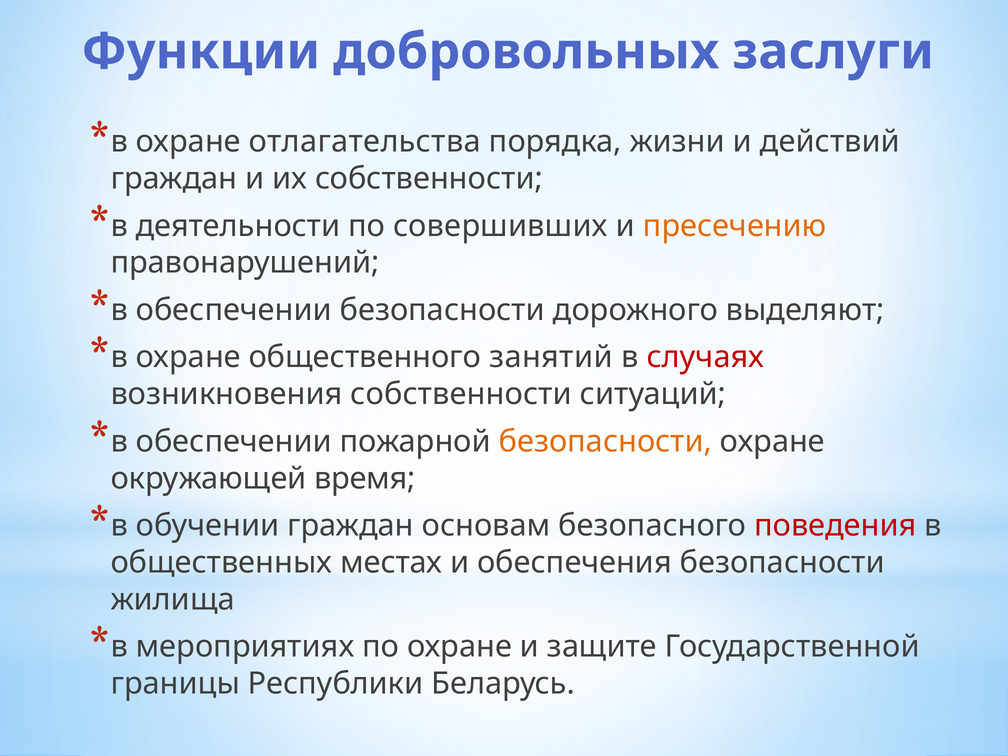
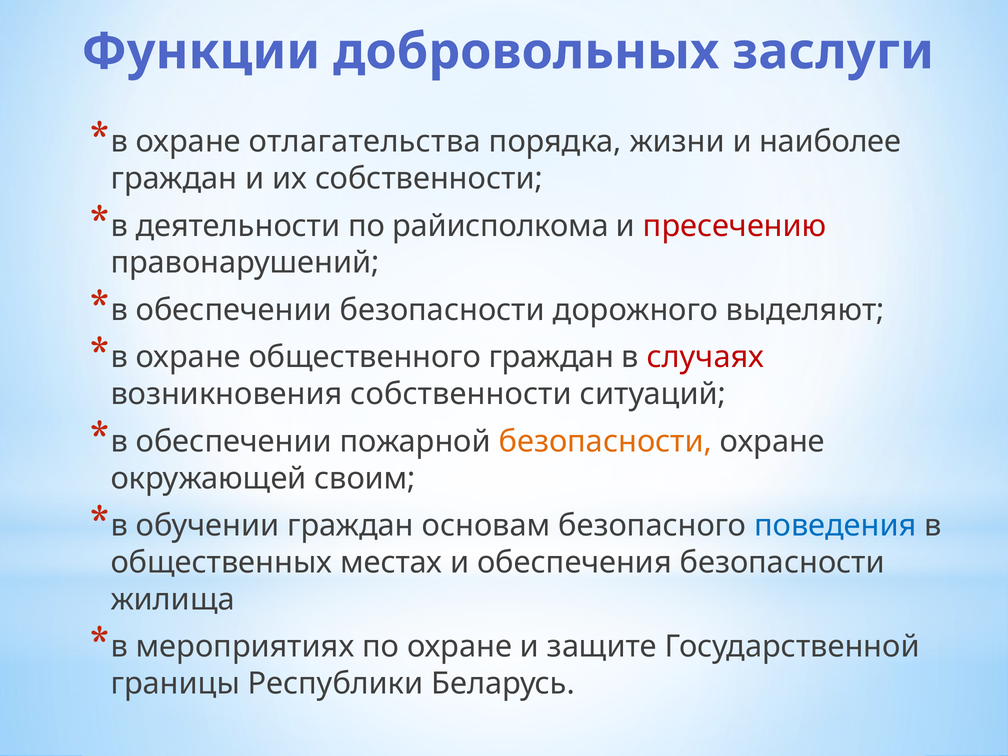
действий: действий -> наиболее
совершивших: совершивших -> райисполкома
пресечению colour: orange -> red
общественного занятий: занятий -> граждан
время: время -> своим
поведения colour: red -> blue
